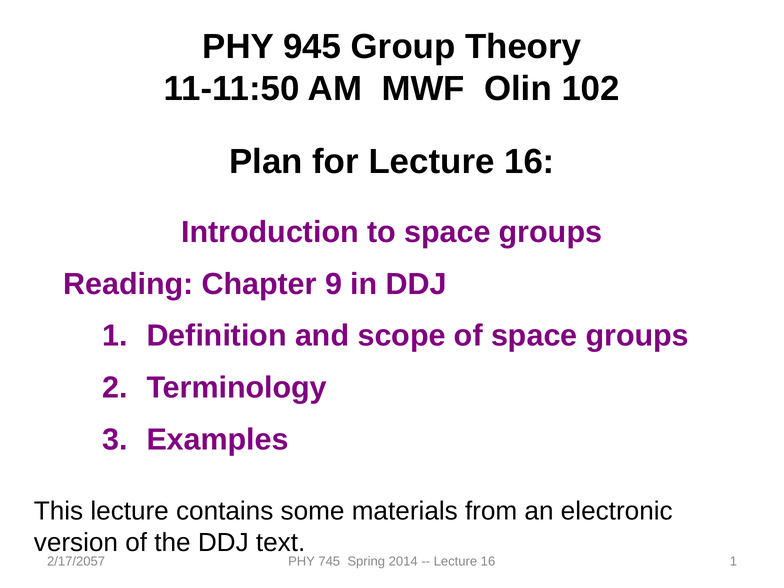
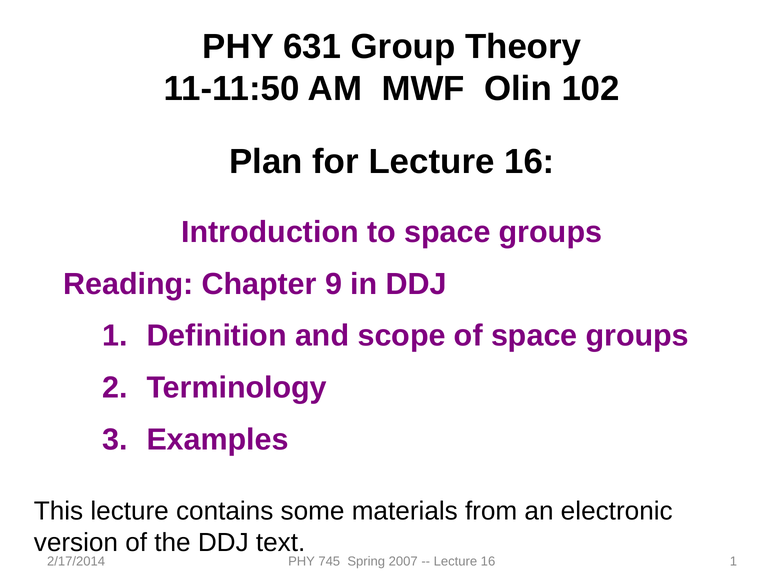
945: 945 -> 631
2/17/2057: 2/17/2057 -> 2/17/2014
2014: 2014 -> 2007
